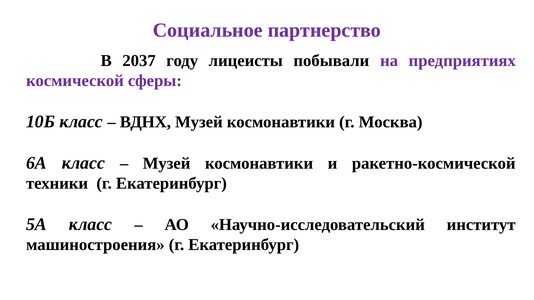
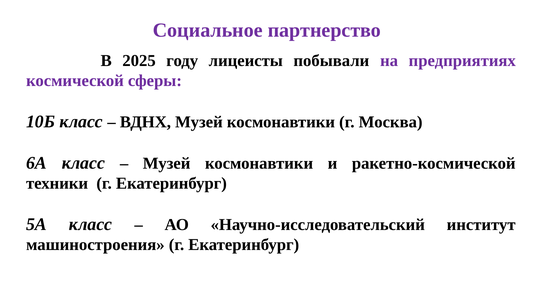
2037: 2037 -> 2025
